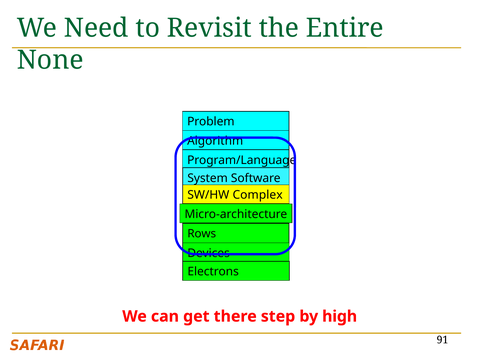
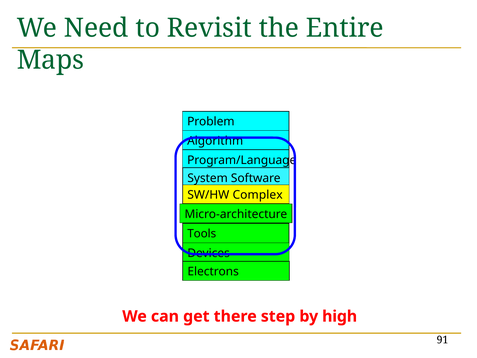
None: None -> Maps
Rows: Rows -> Tools
